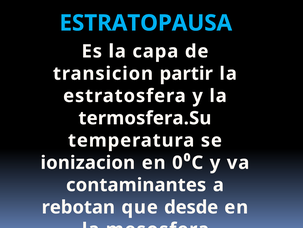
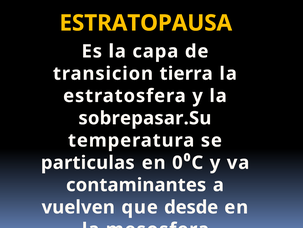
ESTRATOPAUSA colour: light blue -> yellow
partir: partir -> tierra
termosfera.Su: termosfera.Su -> sobrepasar.Su
ionizacion: ionizacion -> particulas
rebotan: rebotan -> vuelven
